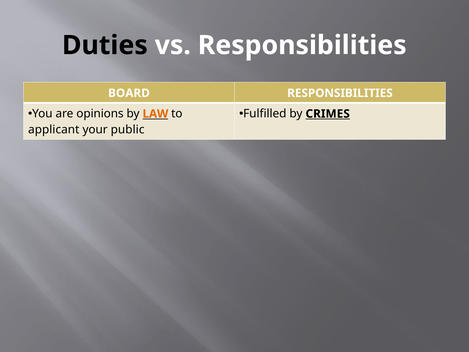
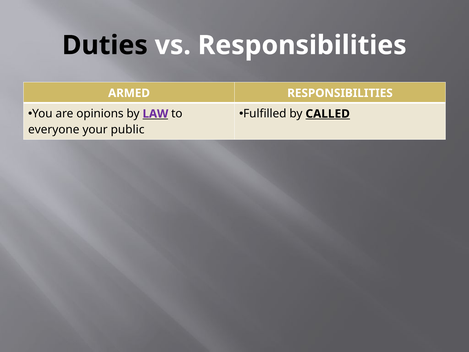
BOARD: BOARD -> ARMED
LAW colour: orange -> purple
CRIMES: CRIMES -> CALLED
applicant: applicant -> everyone
